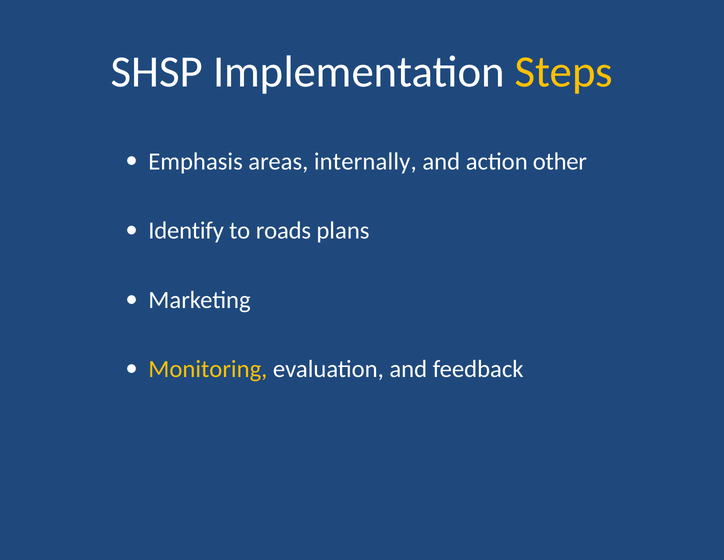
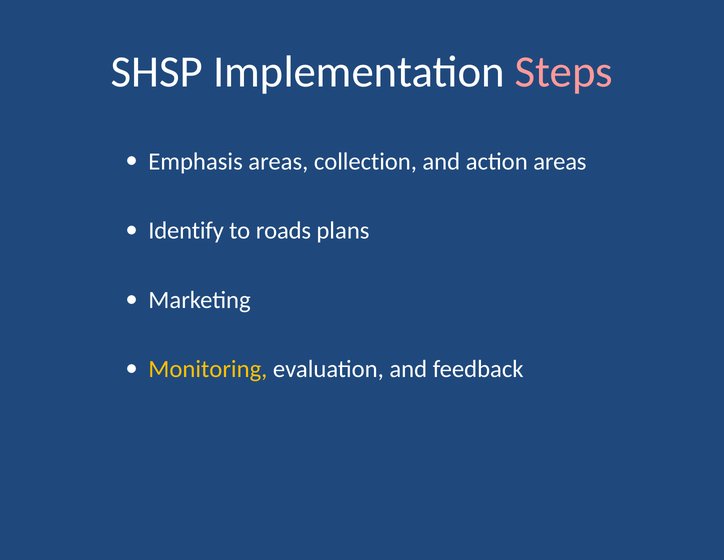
Steps colour: yellow -> pink
internally: internally -> collection
action other: other -> areas
